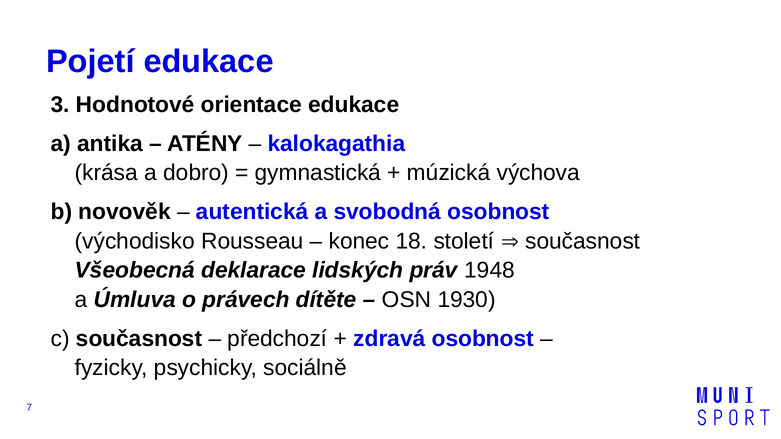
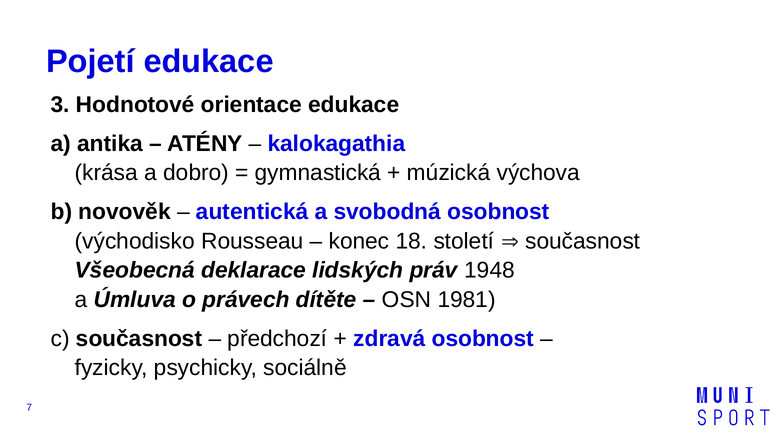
1930: 1930 -> 1981
